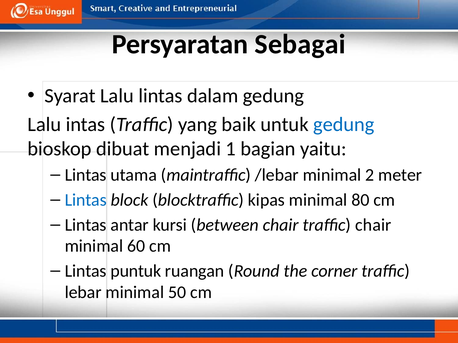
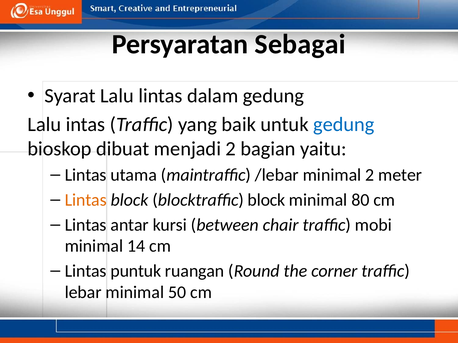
menjadi 1: 1 -> 2
Lintas at (86, 200) colour: blue -> orange
blocktraffic kipas: kipas -> block
traffic chair: chair -> mobi
60: 60 -> 14
